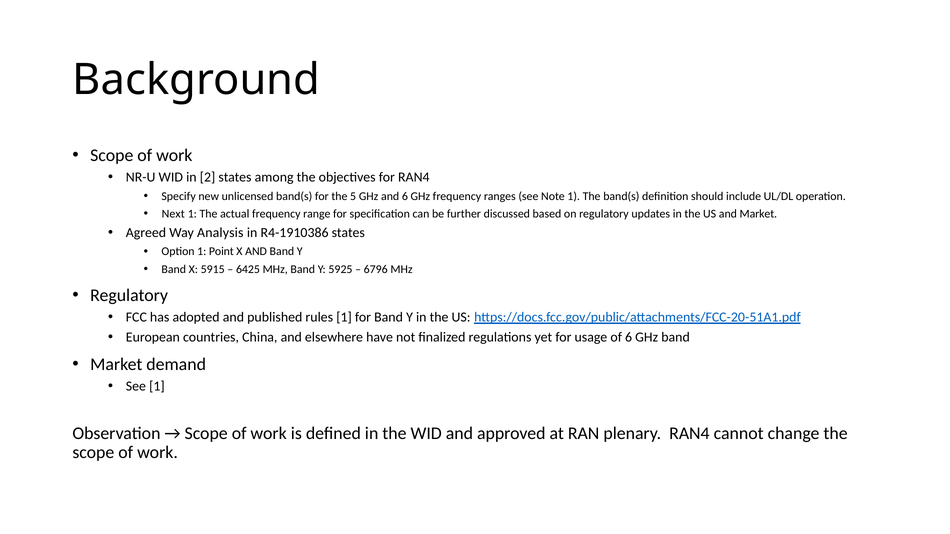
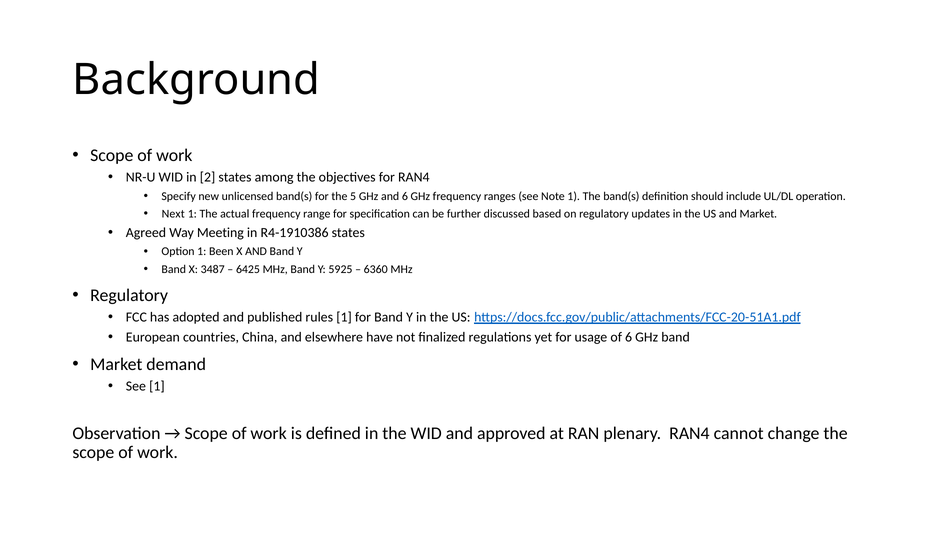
Analysis: Analysis -> Meeting
Point: Point -> Been
5915: 5915 -> 3487
6796: 6796 -> 6360
